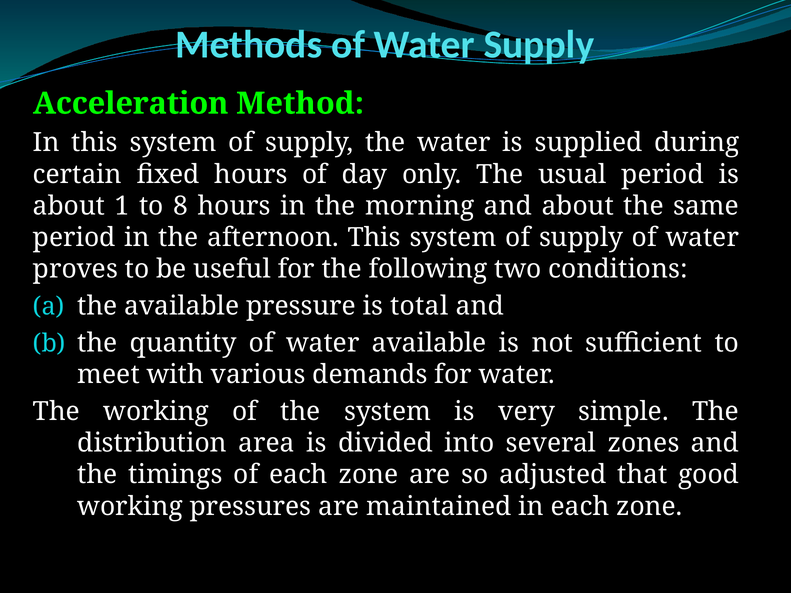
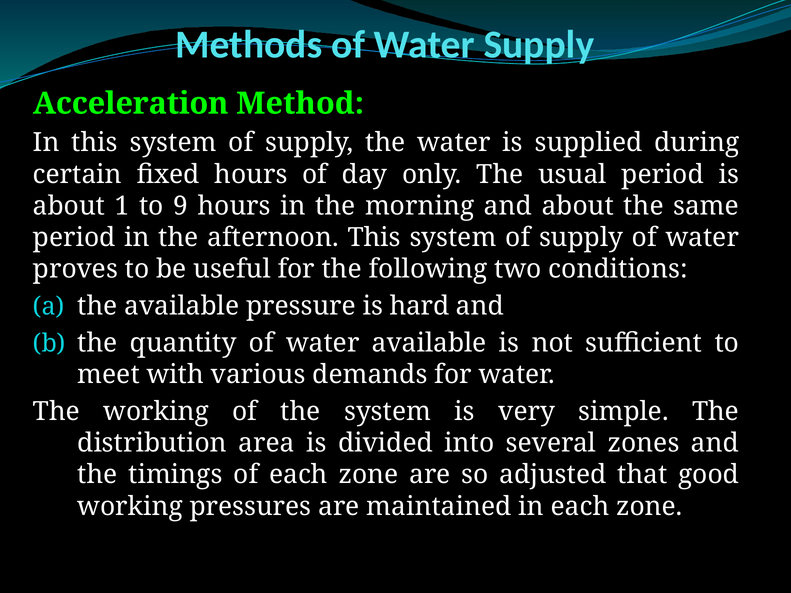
8: 8 -> 9
total: total -> hard
